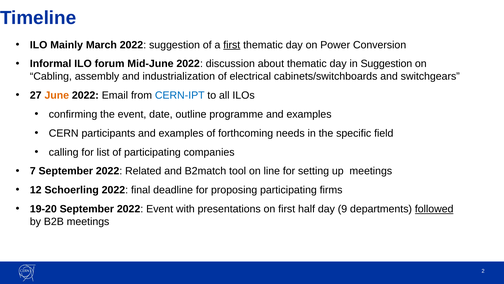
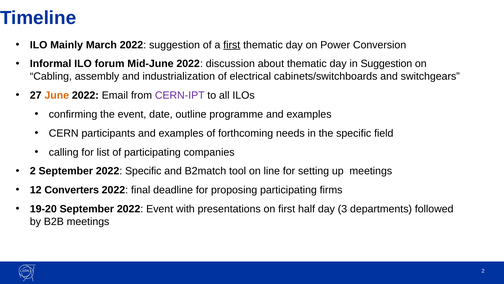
CERN-IPT colour: blue -> purple
7 at (33, 171): 7 -> 2
2022 Related: Related -> Specific
Schoerling: Schoerling -> Converters
9: 9 -> 3
followed underline: present -> none
